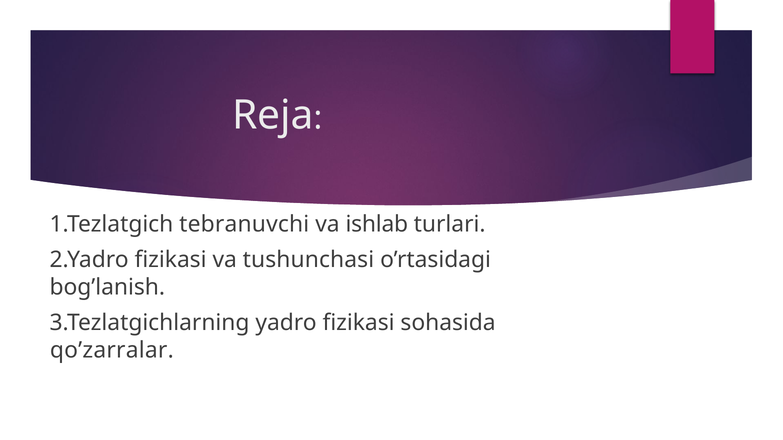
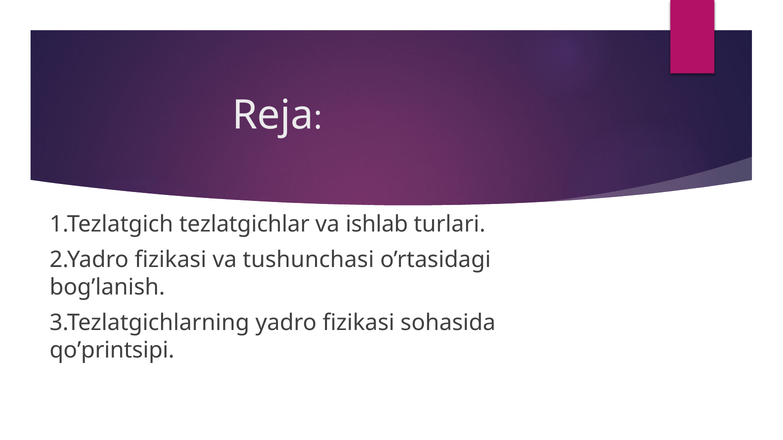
tebranuvchi: tebranuvchi -> tezlatgichlar
qo’zarralar: qo’zarralar -> qo’printsipi
